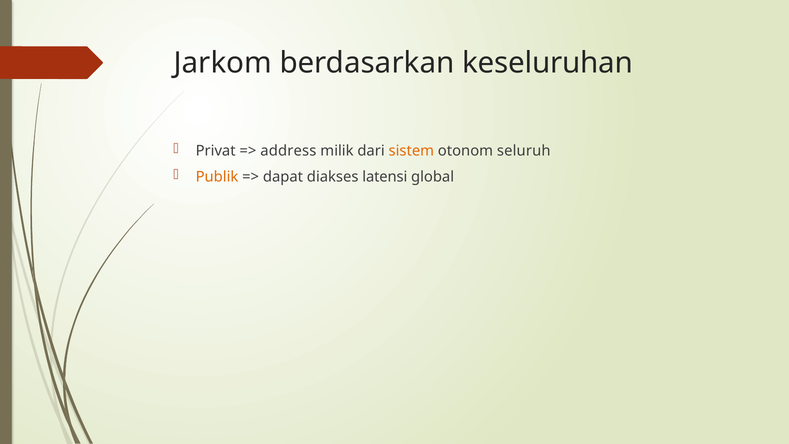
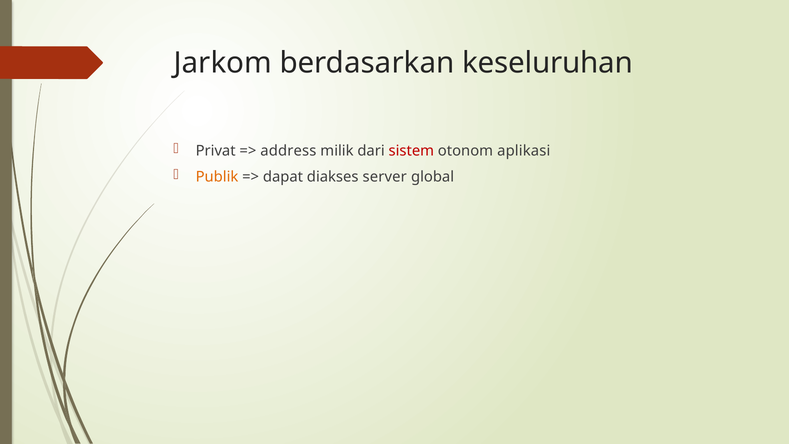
sistem colour: orange -> red
seluruh: seluruh -> aplikasi
latensi: latensi -> server
